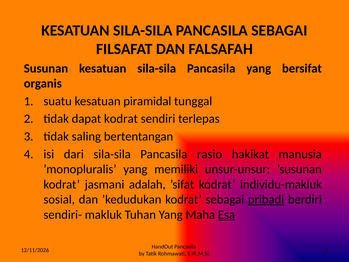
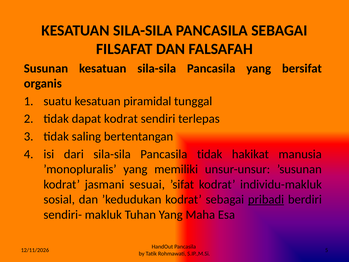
Pancasila rasio: rasio -> tidak
adalah: adalah -> sesuai
Esa underline: present -> none
